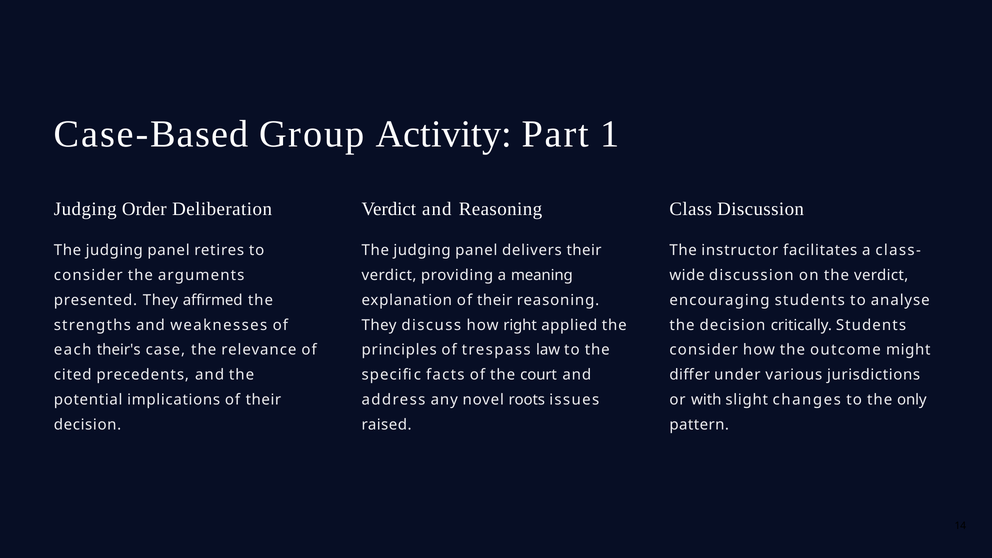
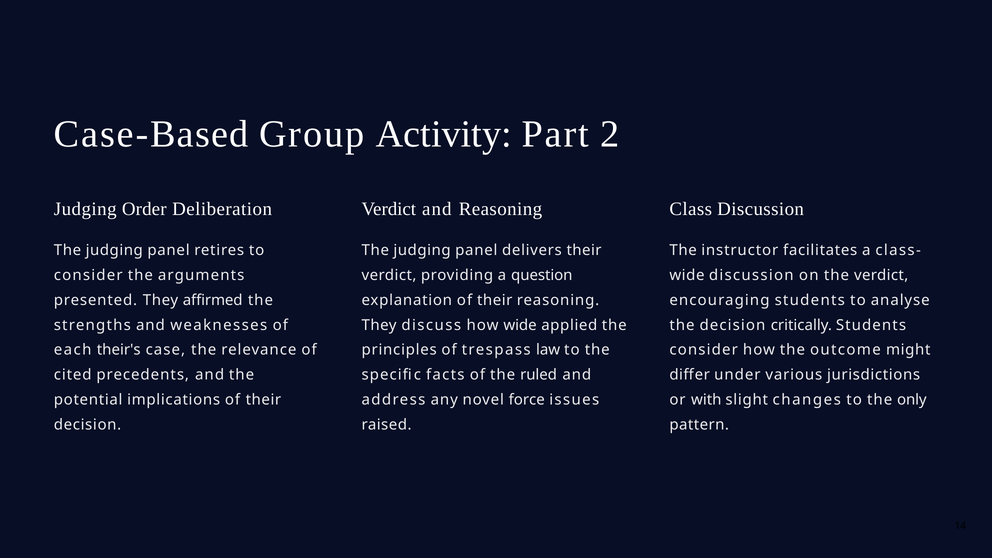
1: 1 -> 2
meaning: meaning -> question
how right: right -> wide
court: court -> ruled
roots: roots -> force
